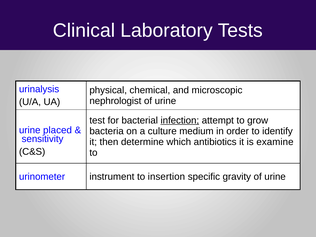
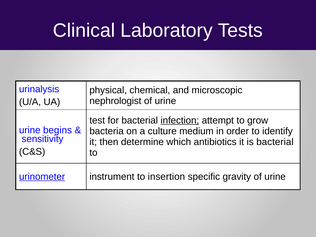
placed: placed -> begins
is examine: examine -> bacterial
urinometer underline: none -> present
